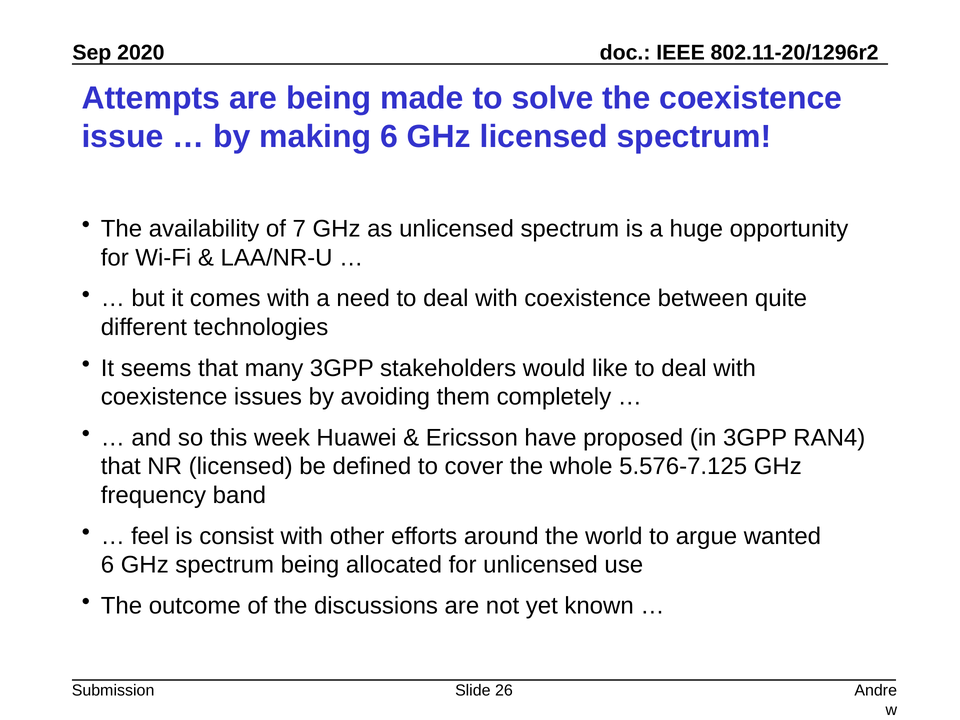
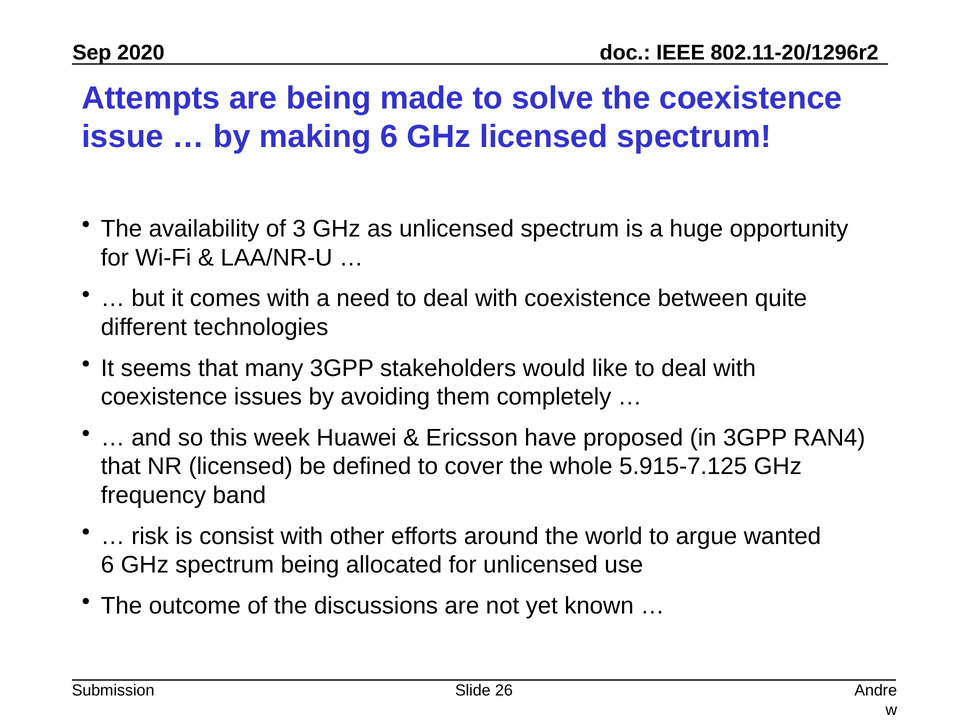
7: 7 -> 3
5.576-7.125: 5.576-7.125 -> 5.915-7.125
feel: feel -> risk
